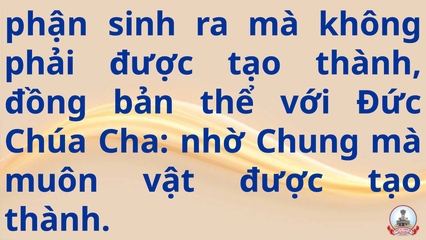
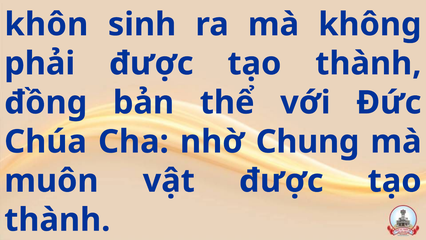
phận: phận -> khôn
